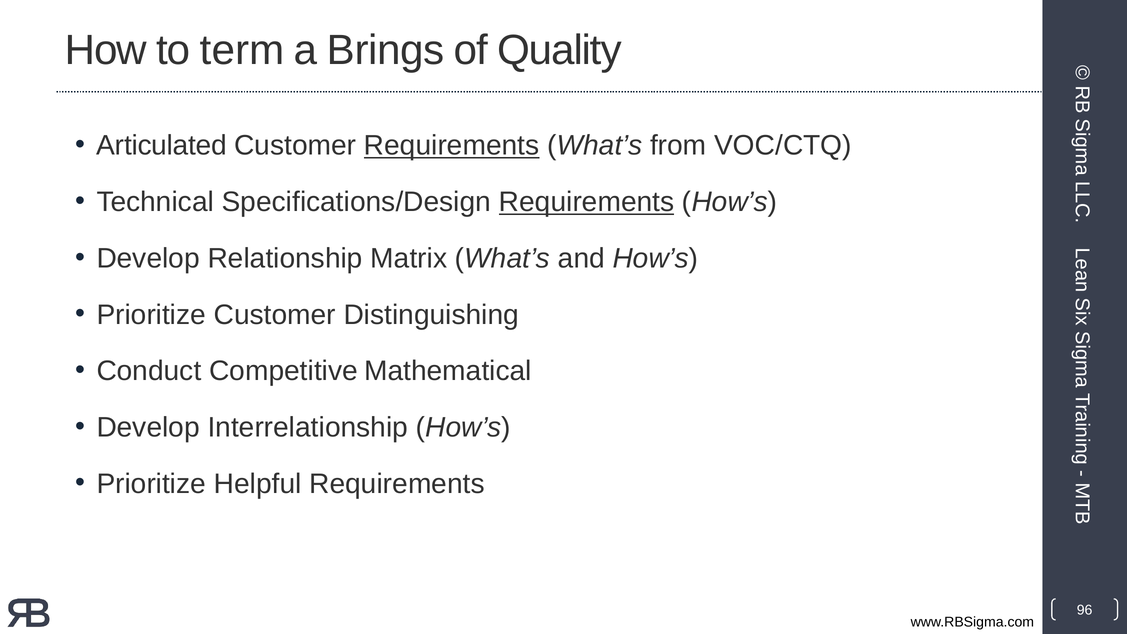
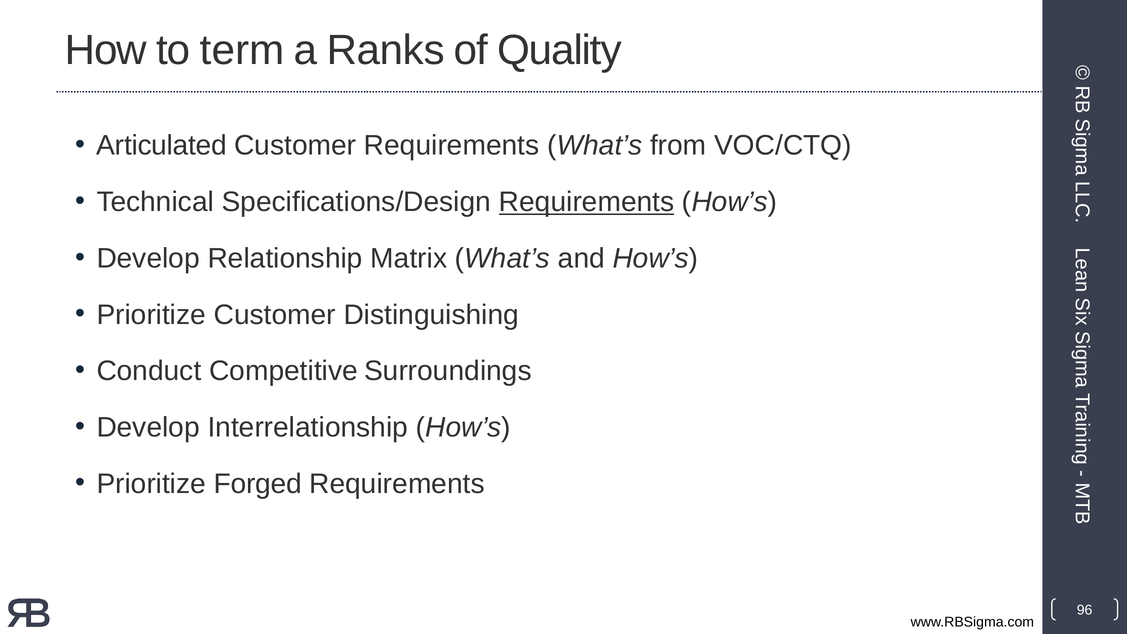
Brings: Brings -> Ranks
Requirements at (452, 146) underline: present -> none
Mathematical: Mathematical -> Surroundings
Helpful: Helpful -> Forged
